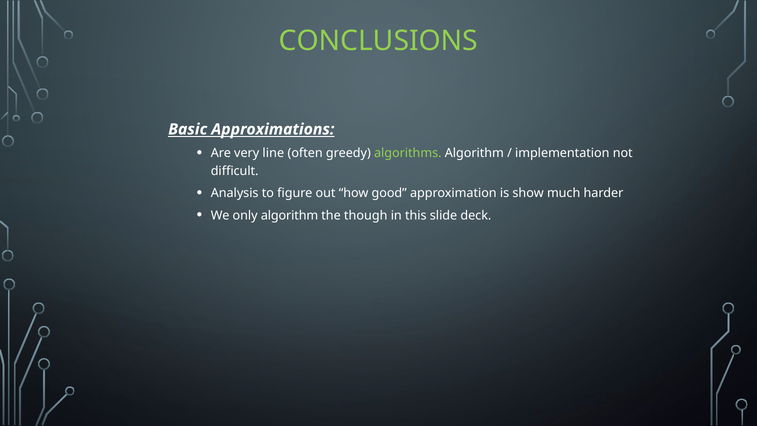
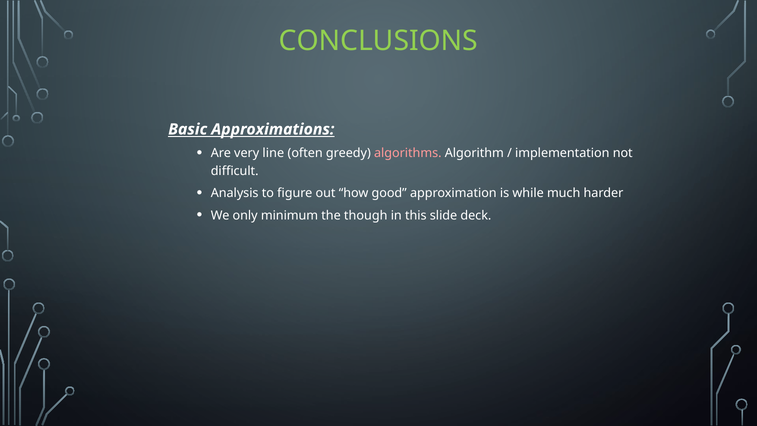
algorithms colour: light green -> pink
show: show -> while
only algorithm: algorithm -> minimum
